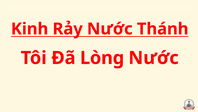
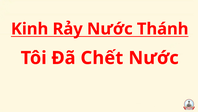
Lòng: Lòng -> Chết
